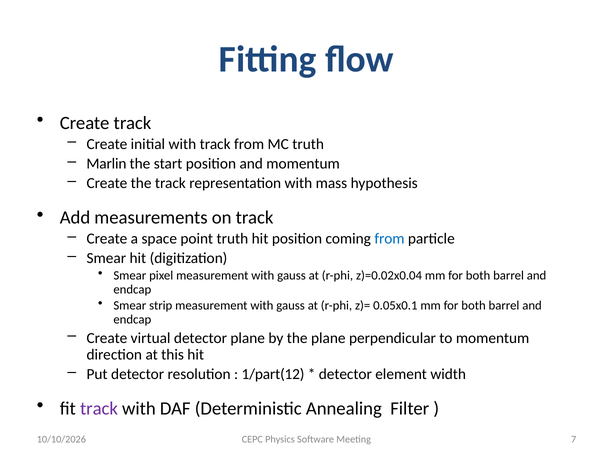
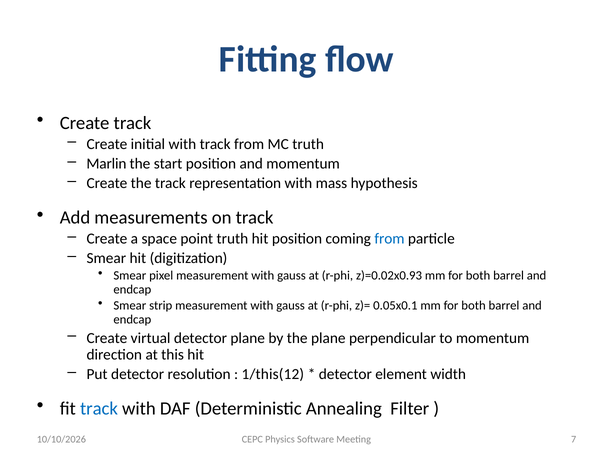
z)=0.02x0.04: z)=0.02x0.04 -> z)=0.02x0.93
1/part(12: 1/part(12 -> 1/this(12
track at (99, 408) colour: purple -> blue
